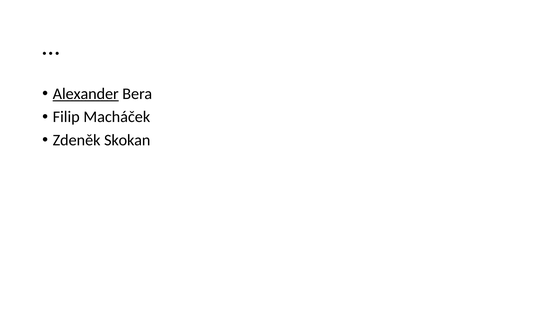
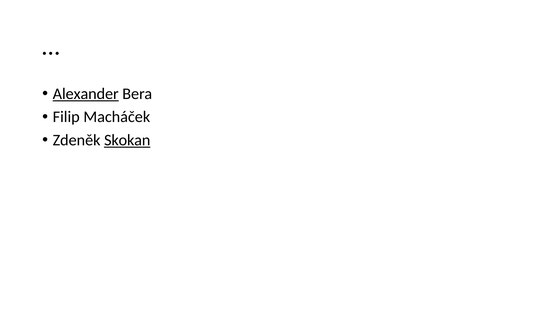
Skokan underline: none -> present
